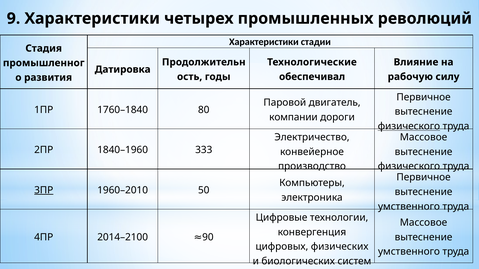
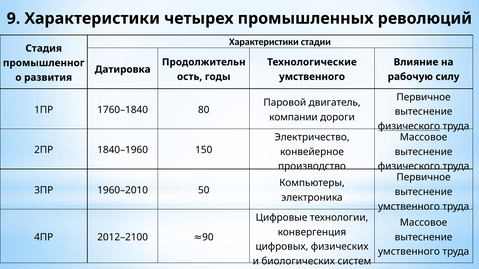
обеспечивал at (312, 77): обеспечивал -> умственного
333: 333 -> 150
3ПР underline: present -> none
2014–2100: 2014–2100 -> 2012–2100
